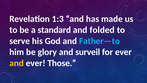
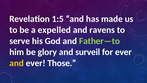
1:3: 1:3 -> 1:5
standard: standard -> expelled
folded: folded -> ravens
Father—to colour: light blue -> light green
